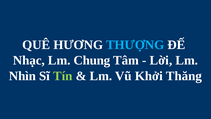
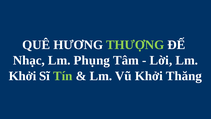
THƯỢNG colour: light blue -> light green
Chung: Chung -> Phụng
Nhìn at (22, 76): Nhìn -> Khởi
